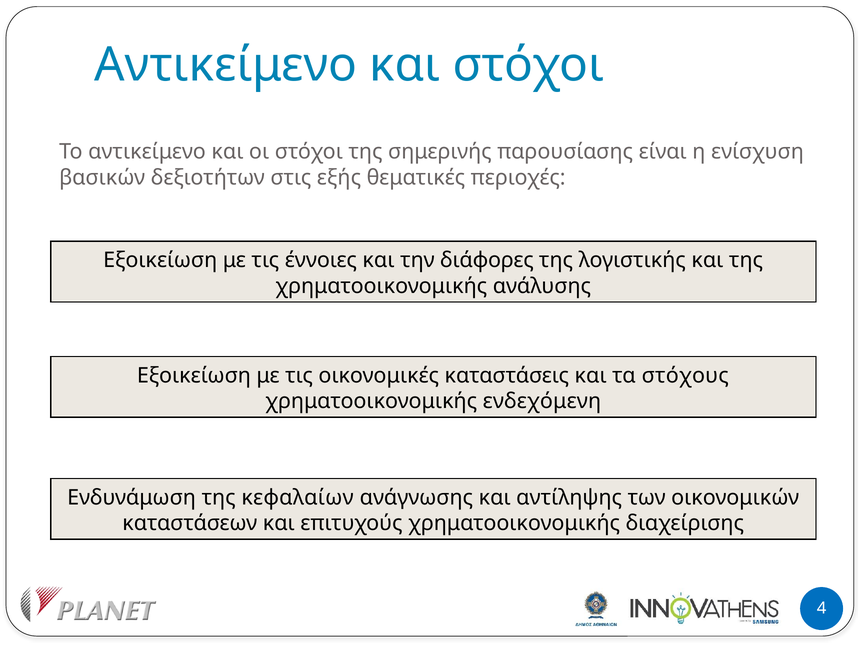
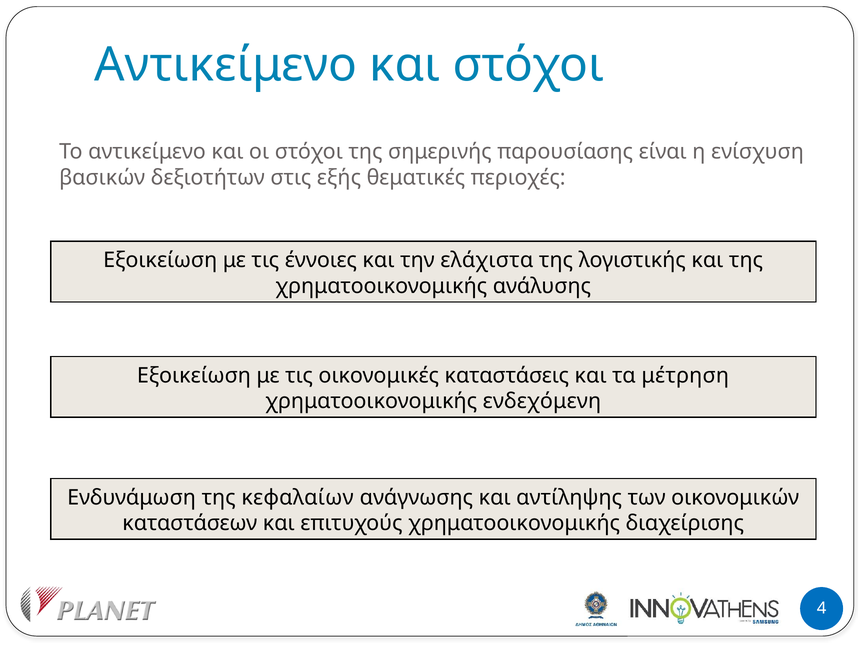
διάφορες: διάφορες -> ελάχιστα
στόχους: στόχους -> μέτρηση
